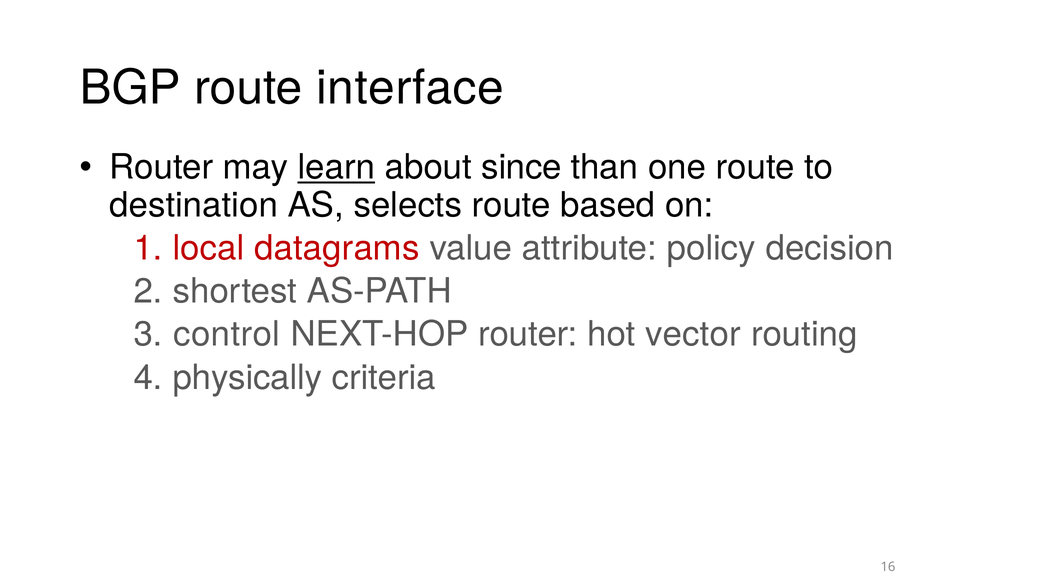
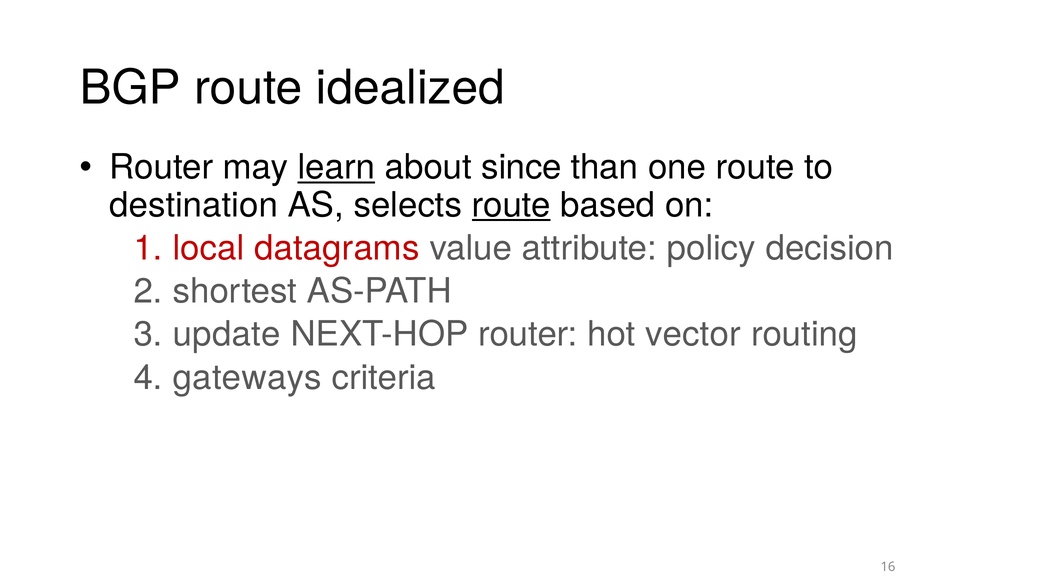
interface: interface -> idealized
route at (511, 205) underline: none -> present
control: control -> update
physically: physically -> gateways
